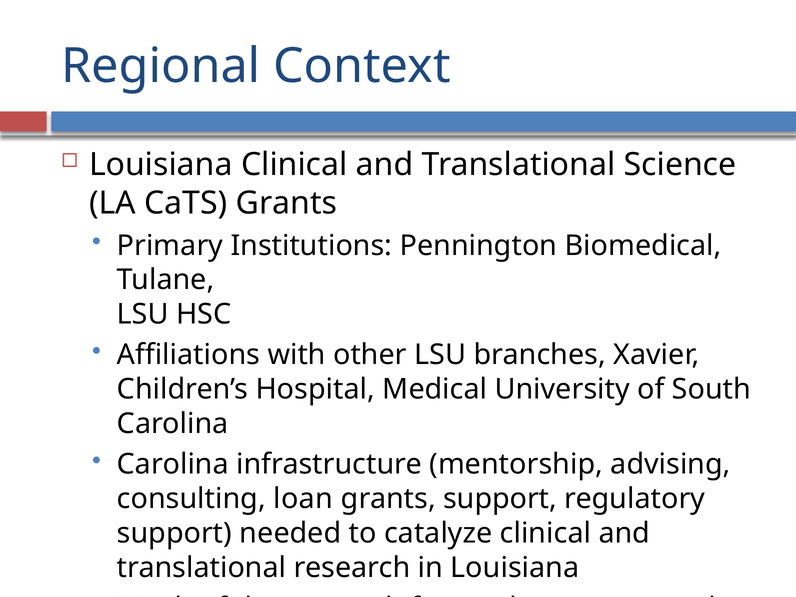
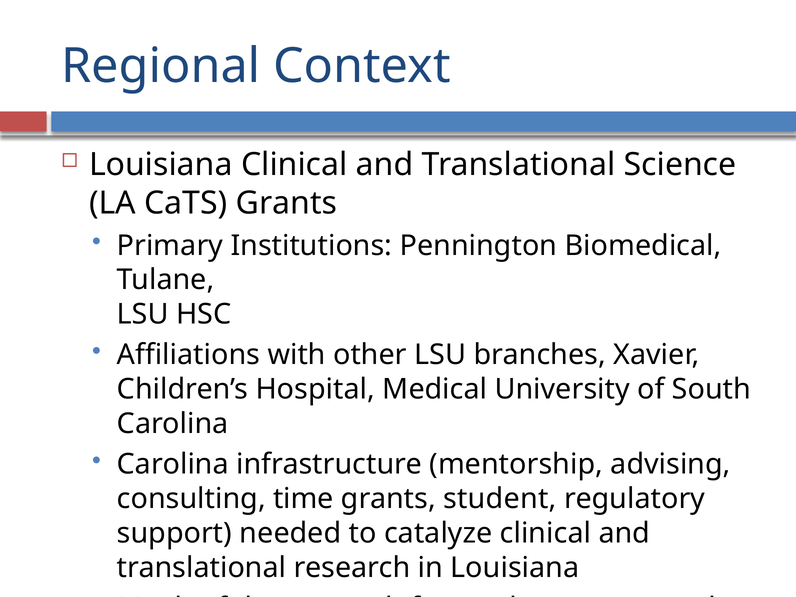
loan: loan -> time
grants support: support -> student
